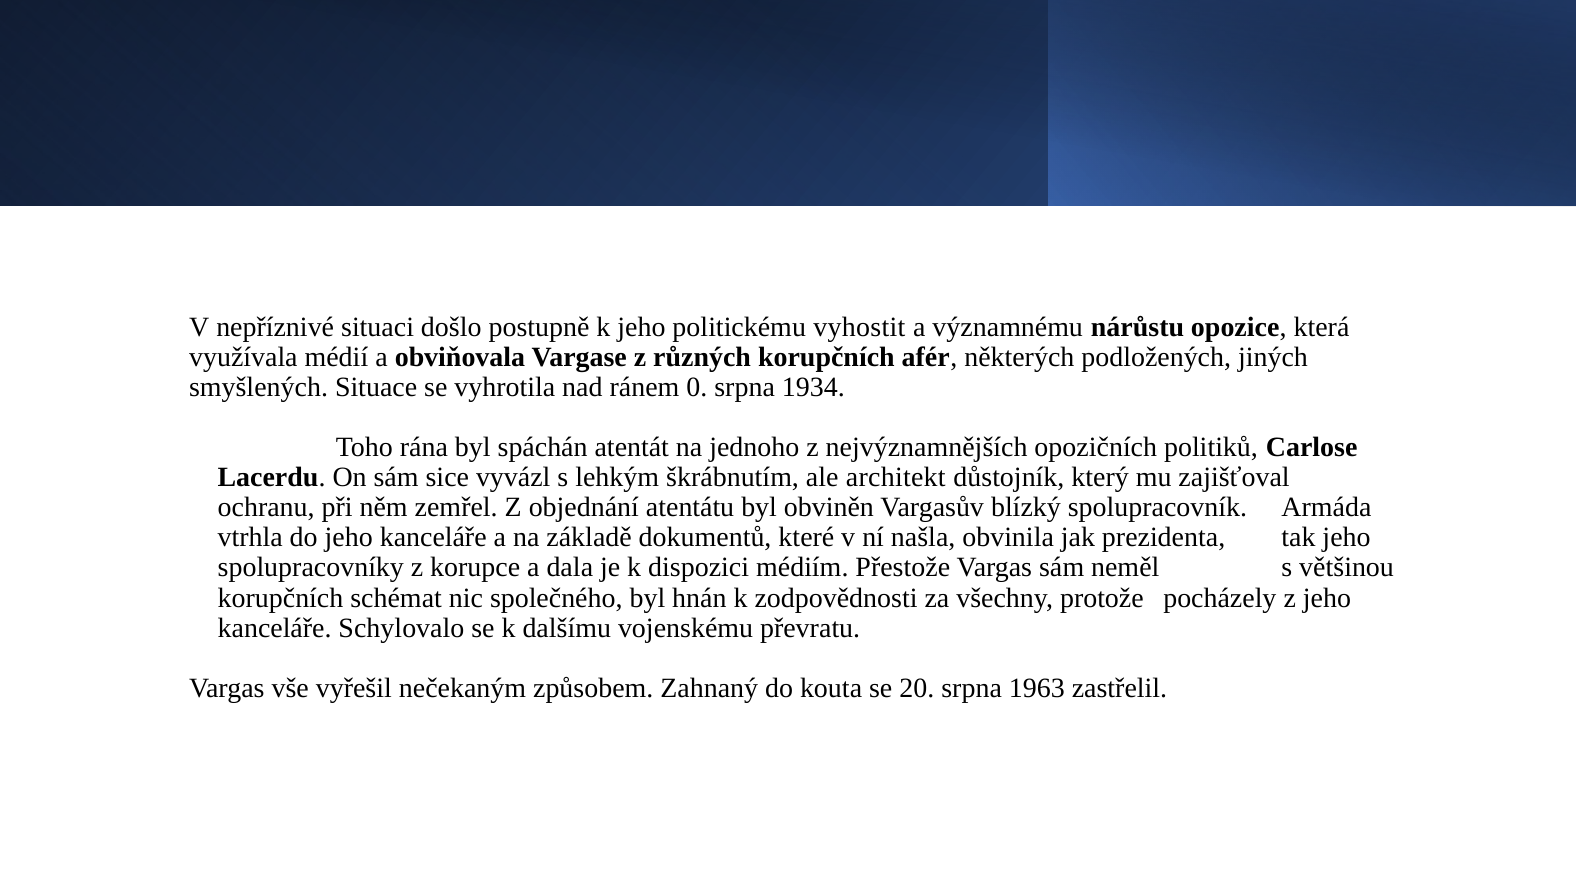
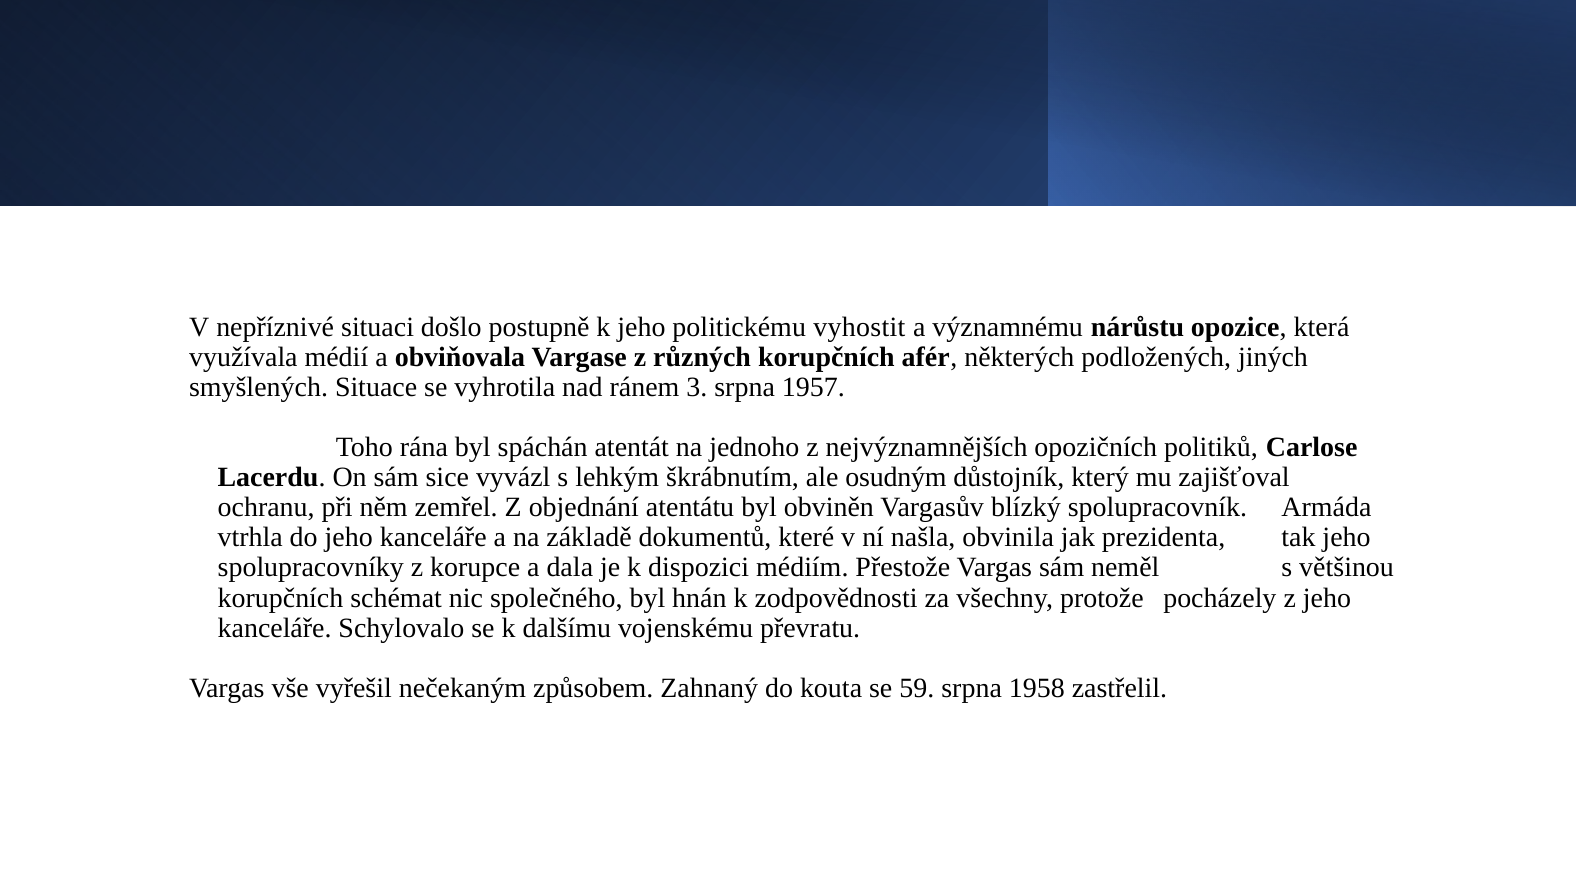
0: 0 -> 3
1934: 1934 -> 1957
architekt: architekt -> osudným
20: 20 -> 59
1963: 1963 -> 1958
